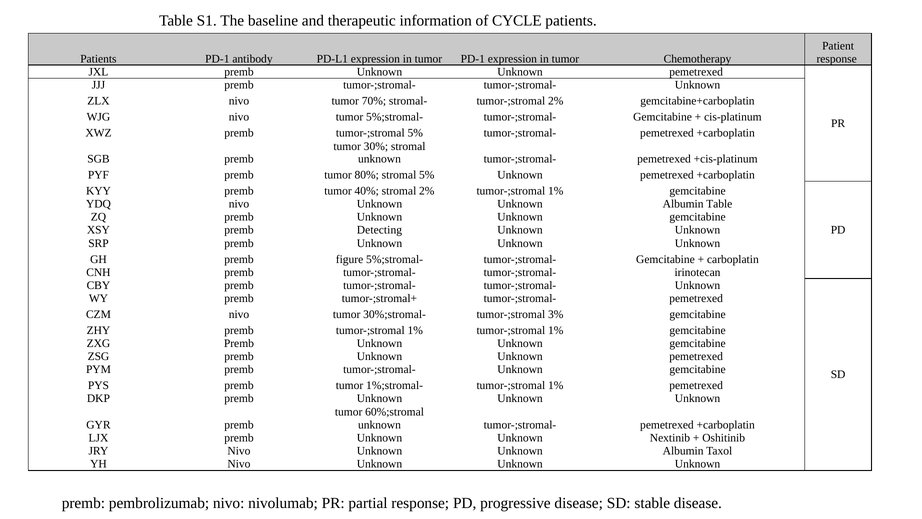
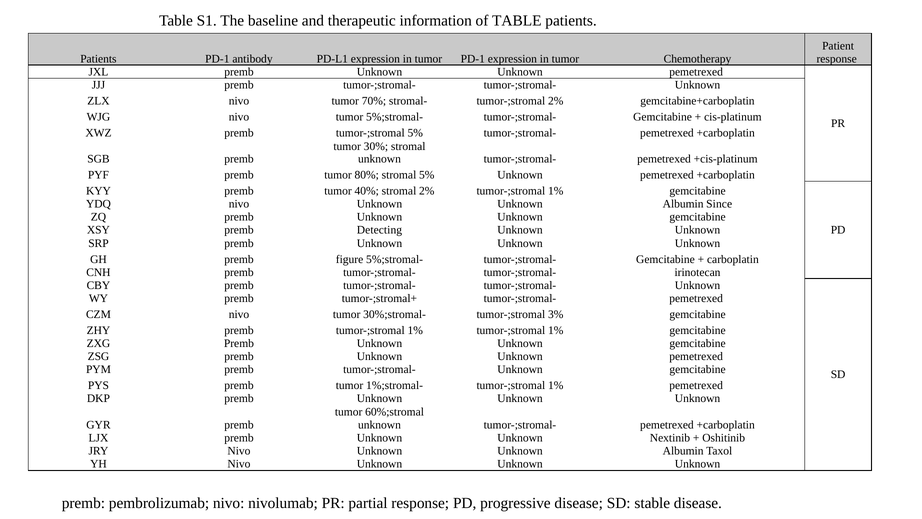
of CYCLE: CYCLE -> TABLE
Albumin Table: Table -> Since
